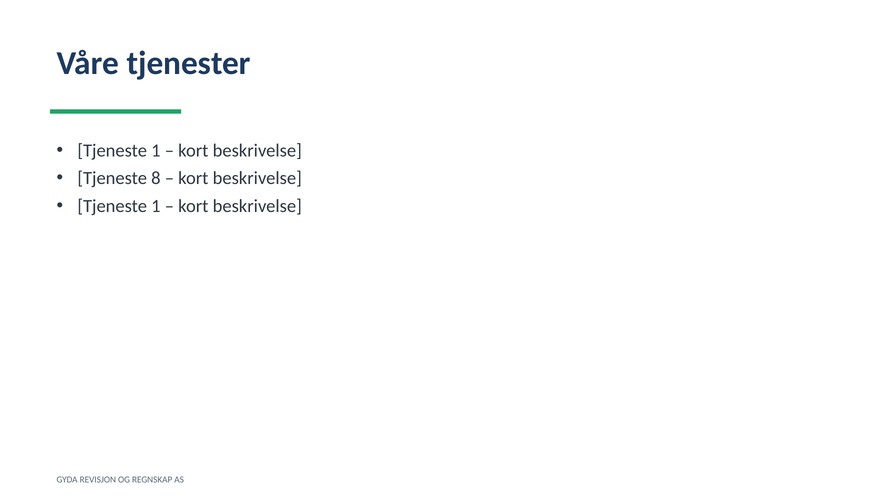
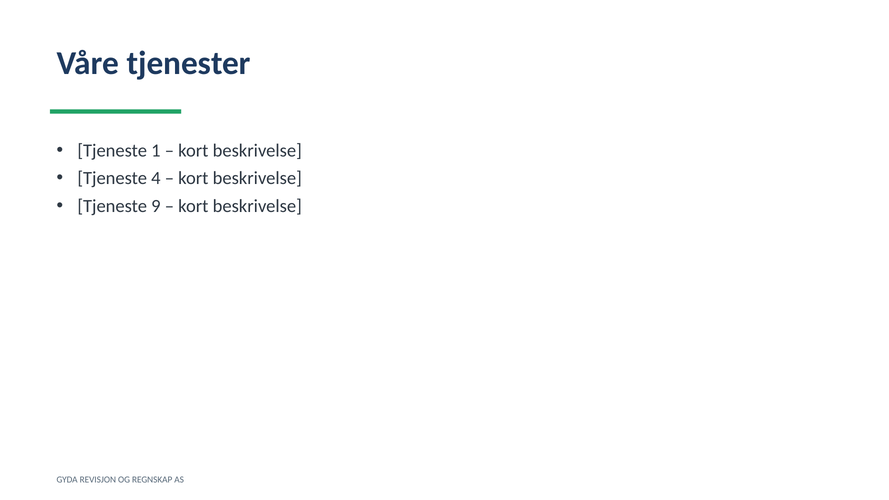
8: 8 -> 4
1 at (156, 206): 1 -> 9
